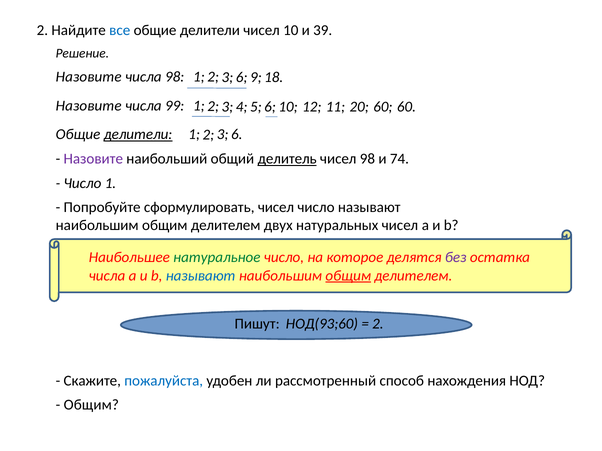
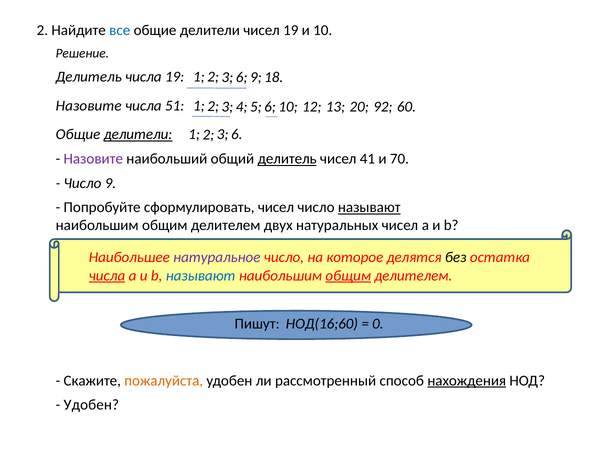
чисел 10: 10 -> 19
39: 39 -> 10
Назовите at (89, 77): Назовите -> Делитель
числа 98: 98 -> 19
99: 99 -> 51
11: 11 -> 13
20 60: 60 -> 92
чисел 98: 98 -> 41
74: 74 -> 70
1: 1 -> 9
называют at (369, 208) underline: none -> present
натуральное colour: green -> purple
без colour: purple -> black
числа at (107, 276) underline: none -> present
НОД(93;60: НОД(93;60 -> НОД(16;60
2 at (378, 324): 2 -> 0
пожалуйста colour: blue -> orange
нахождения underline: none -> present
Общим at (91, 405): Общим -> Удобен
